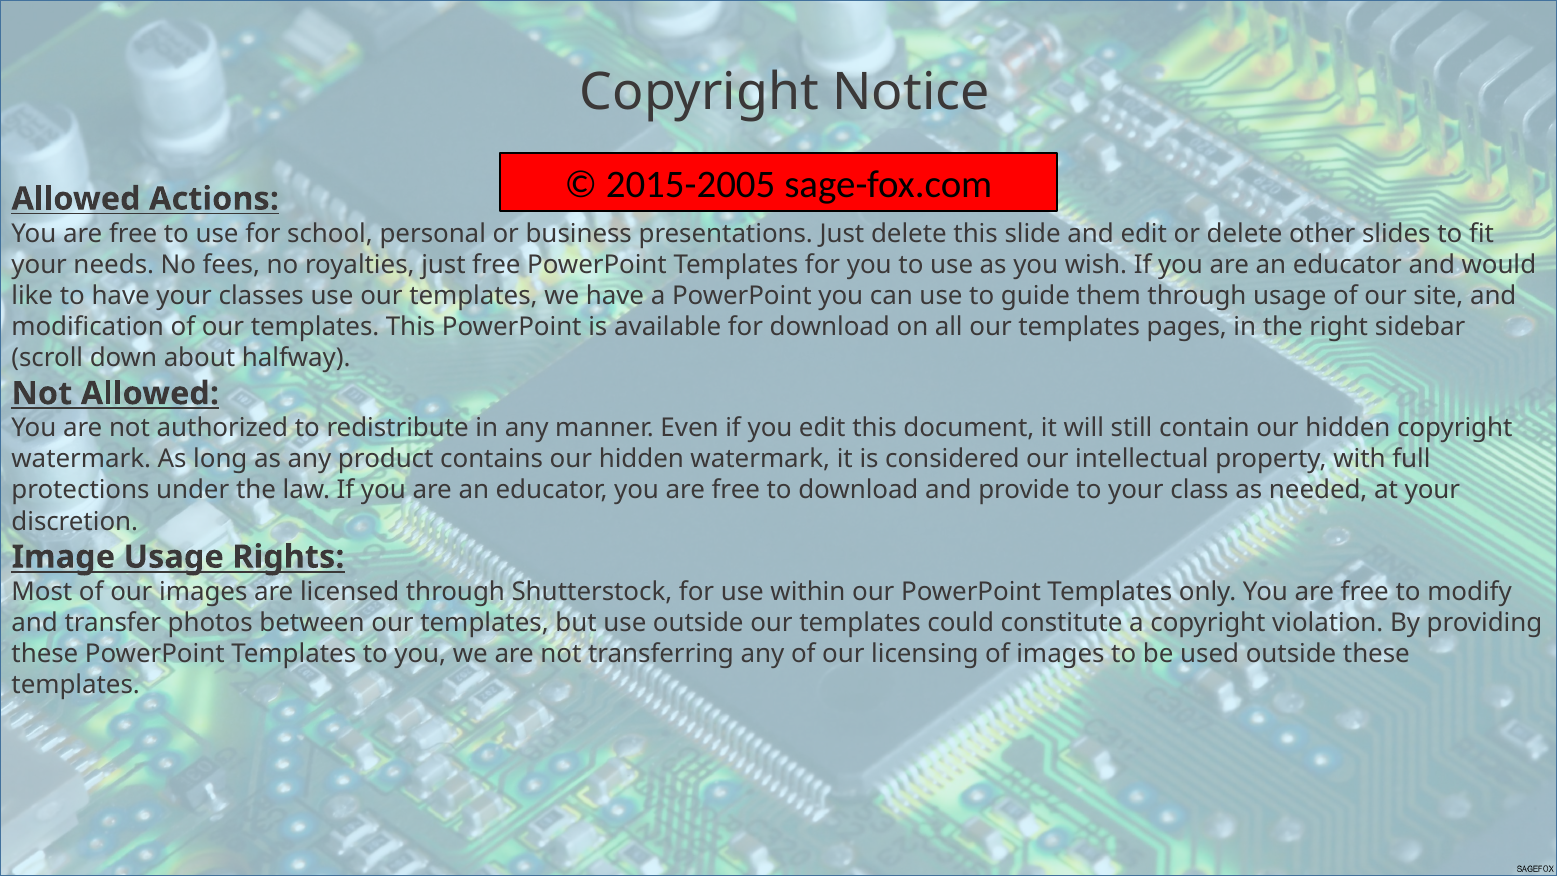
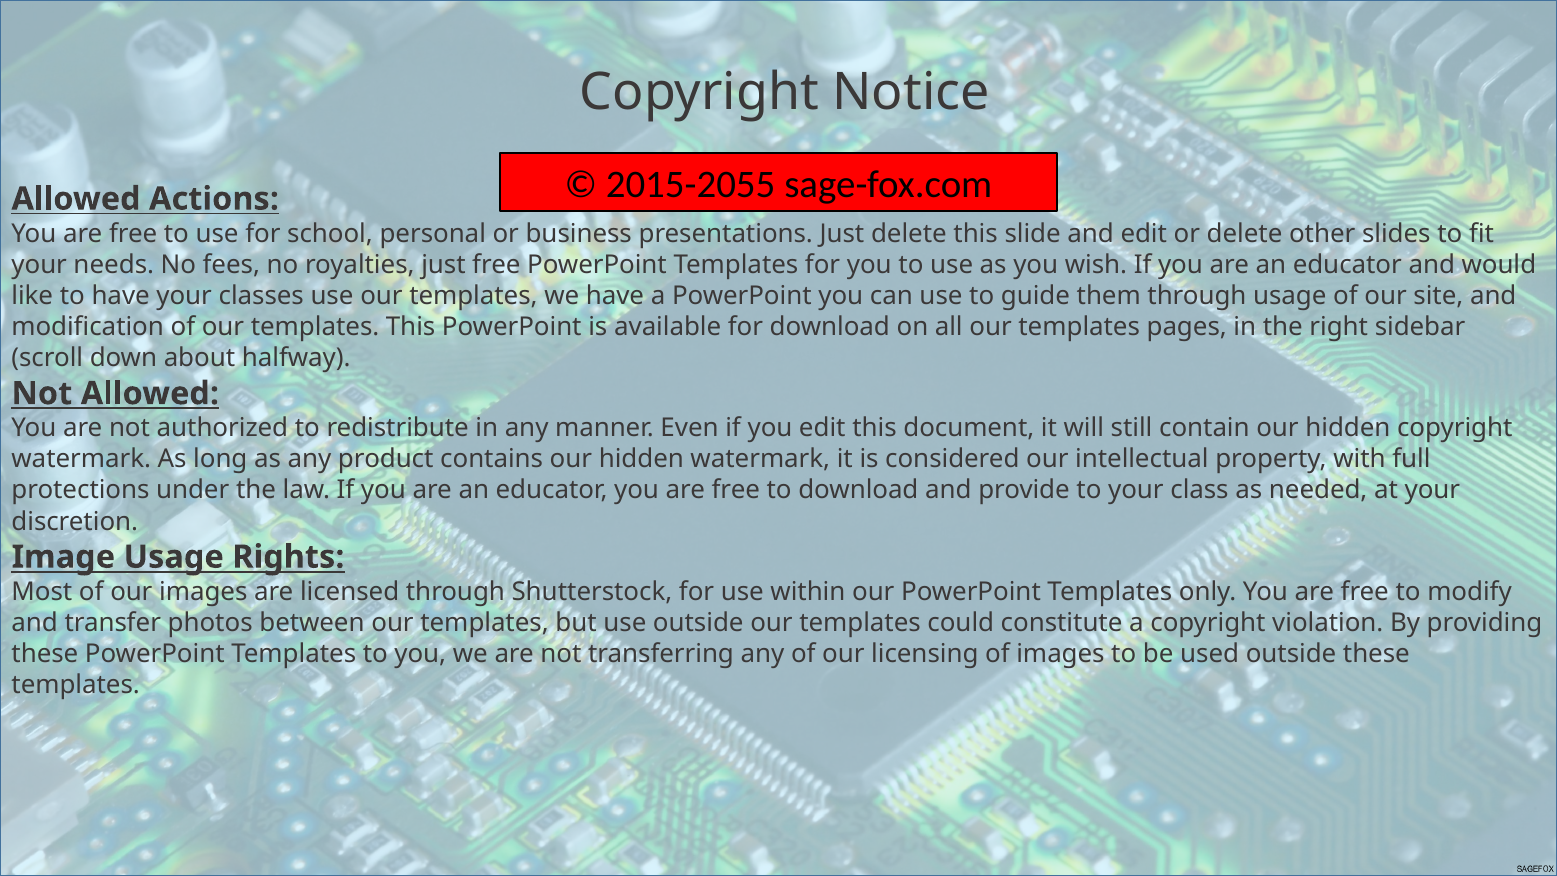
2015-2005: 2015-2005 -> 2015-2055
